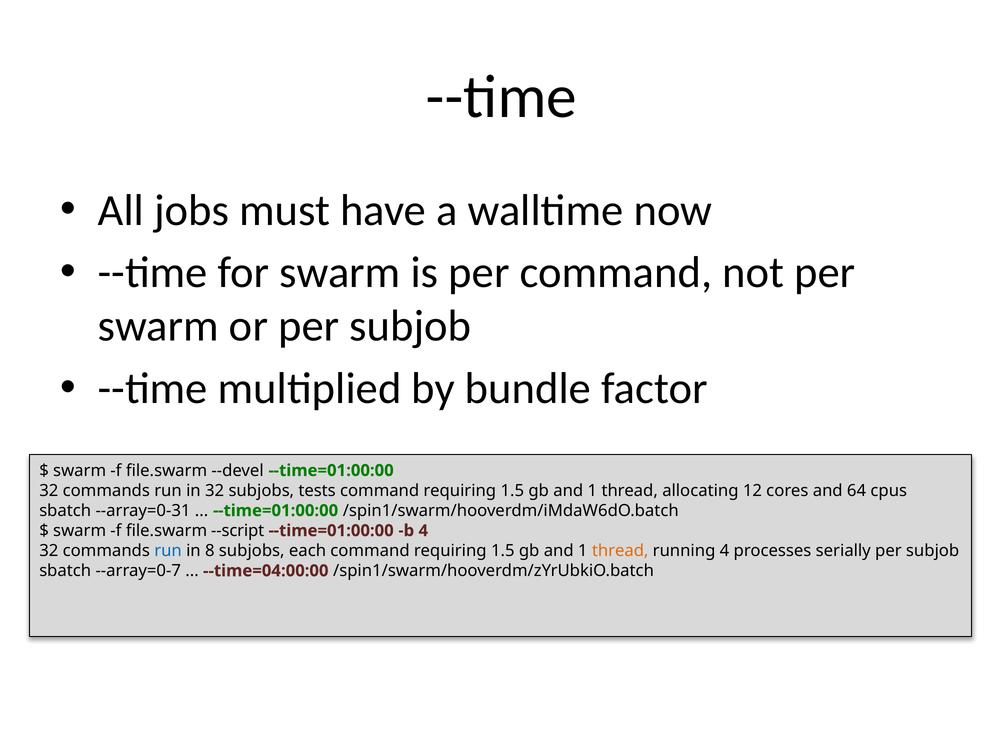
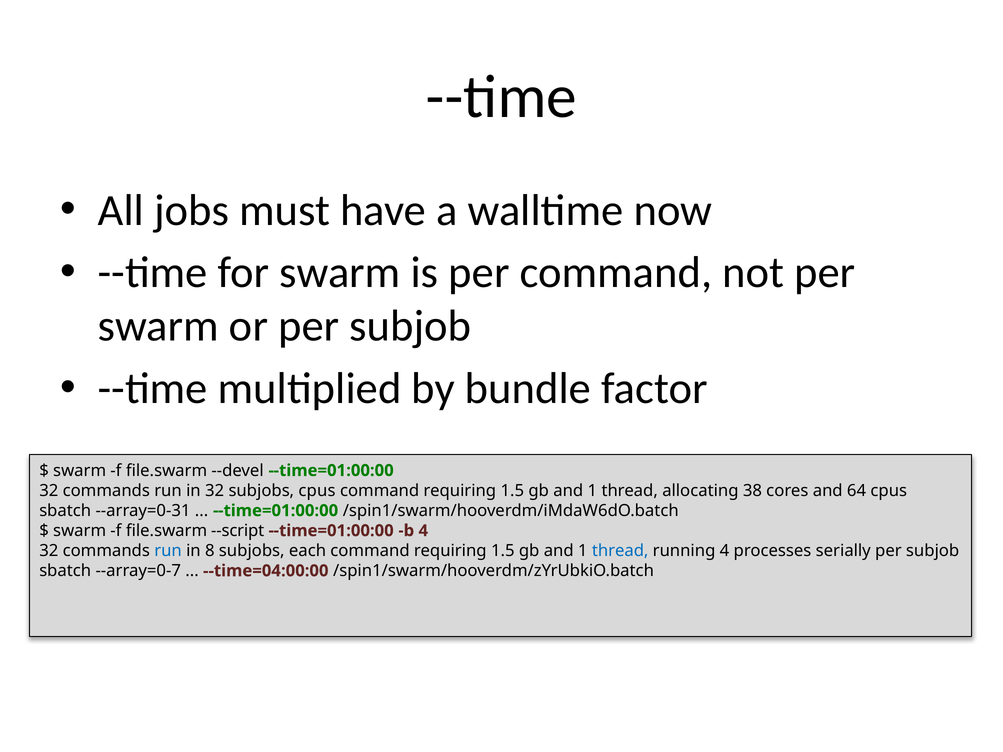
subjobs tests: tests -> cpus
12: 12 -> 38
thread at (620, 551) colour: orange -> blue
